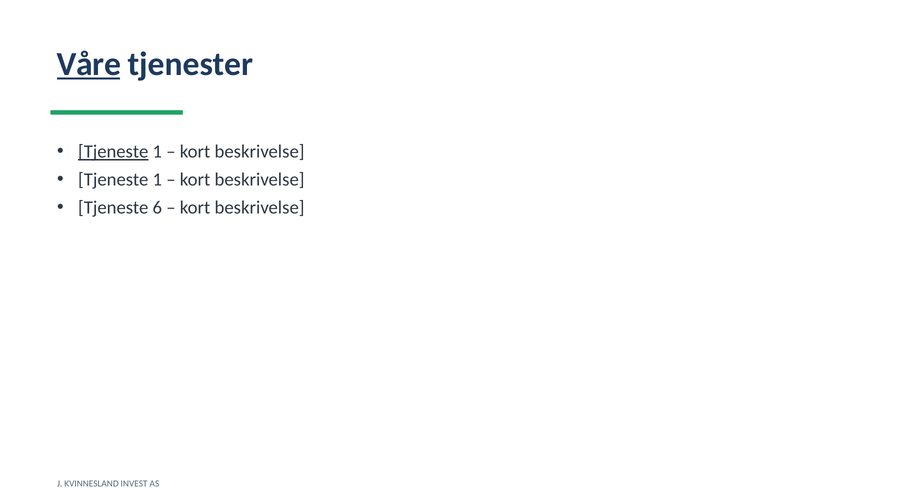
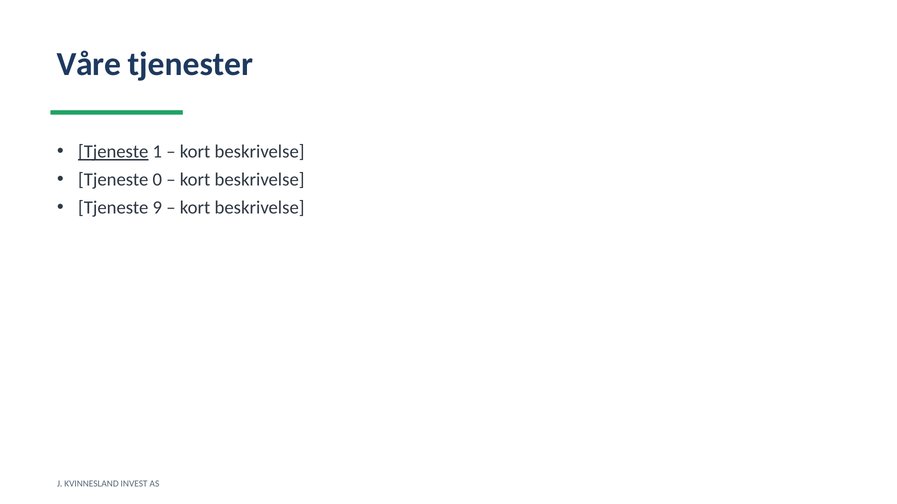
Våre underline: present -> none
1 at (157, 180): 1 -> 0
6: 6 -> 9
